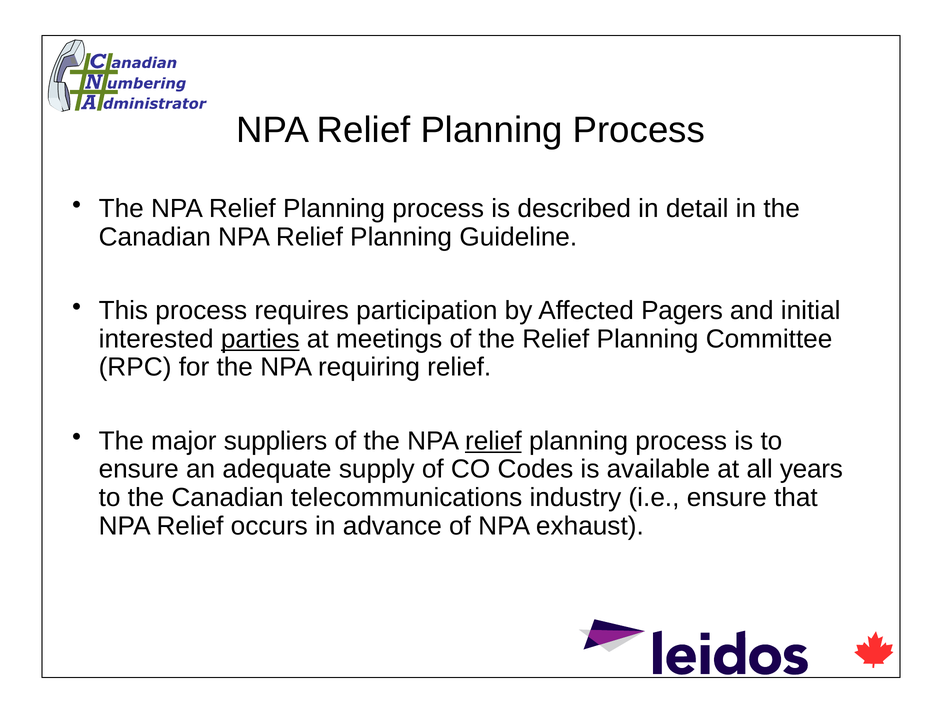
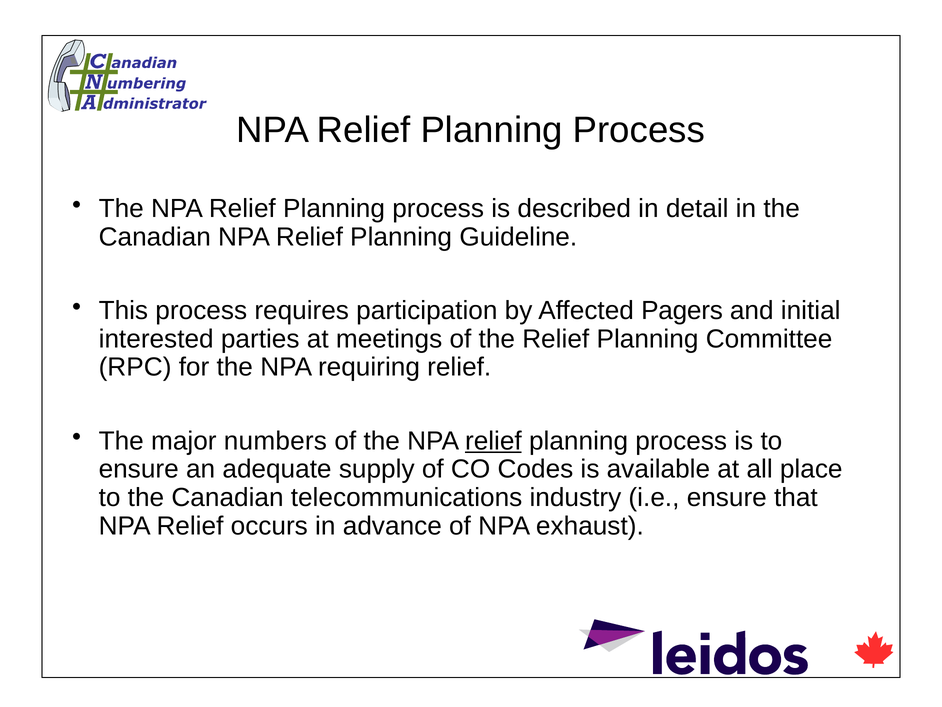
parties underline: present -> none
suppliers: suppliers -> numbers
years: years -> place
